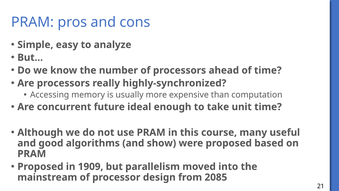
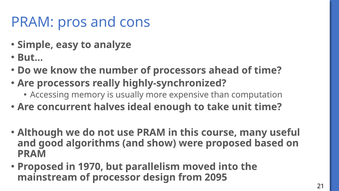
future: future -> halves
1909: 1909 -> 1970
2085: 2085 -> 2095
